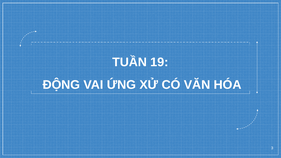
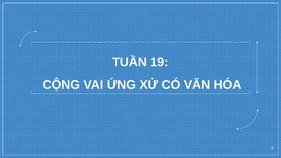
ĐỘNG: ĐỘNG -> CỘNG
